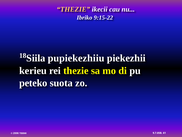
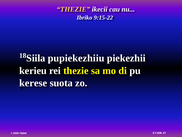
peteko: peteko -> kerese
